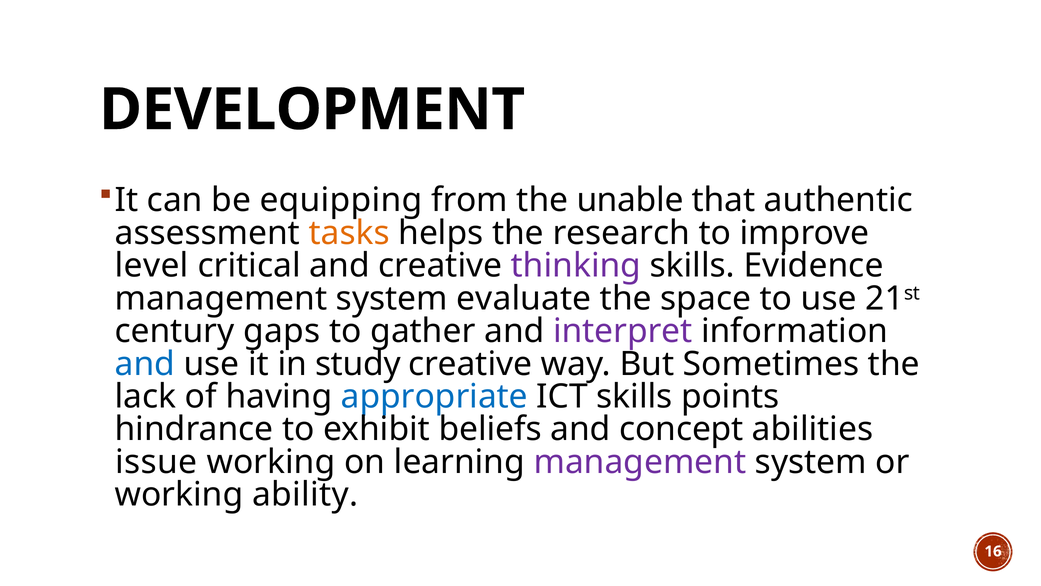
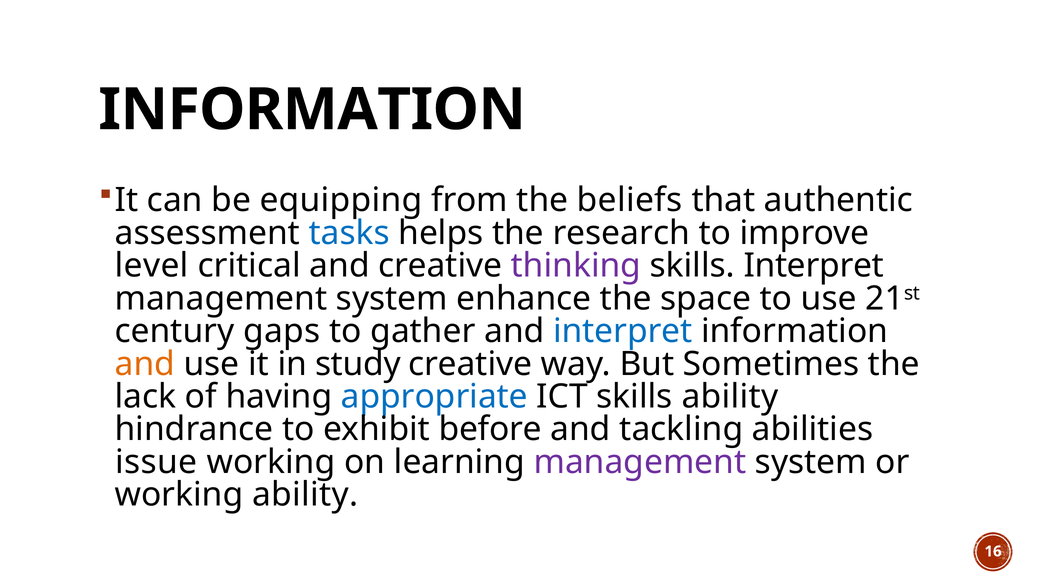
DEVELOPMENT at (312, 110): DEVELOPMENT -> INFORMATION
unable: unable -> beliefs
tasks colour: orange -> blue
skills Evidence: Evidence -> Interpret
evaluate: evaluate -> enhance
interpret at (623, 331) colour: purple -> blue
and at (145, 364) colour: blue -> orange
skills points: points -> ability
beliefs: beliefs -> before
concept: concept -> tackling
